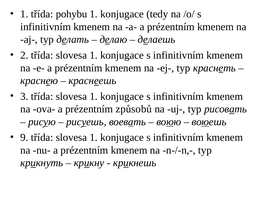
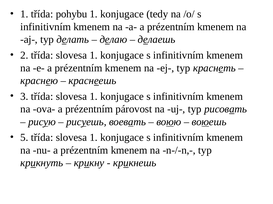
způsobů: způsobů -> párovost
9: 9 -> 5
